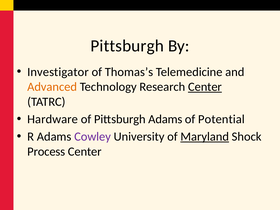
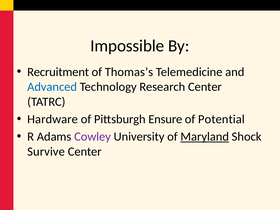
Pittsburgh at (127, 46): Pittsburgh -> Impossible
Investigator: Investigator -> Recruitment
Advanced colour: orange -> blue
Center at (205, 87) underline: present -> none
Pittsburgh Adams: Adams -> Ensure
Process: Process -> Survive
